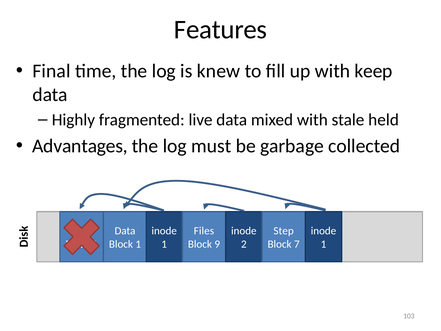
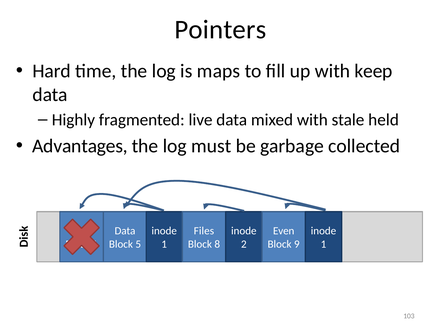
Features: Features -> Pointers
Final: Final -> Hard
knew: knew -> maps
Step: Step -> Even
1 at (138, 244): 1 -> 5
9: 9 -> 8
7: 7 -> 9
